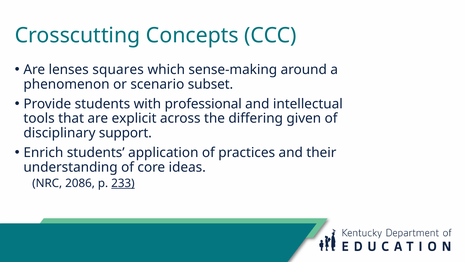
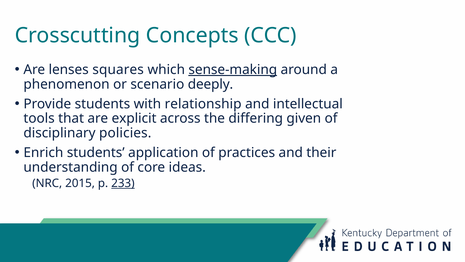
sense-making underline: none -> present
subset: subset -> deeply
professional: professional -> relationship
support: support -> policies
2086: 2086 -> 2015
